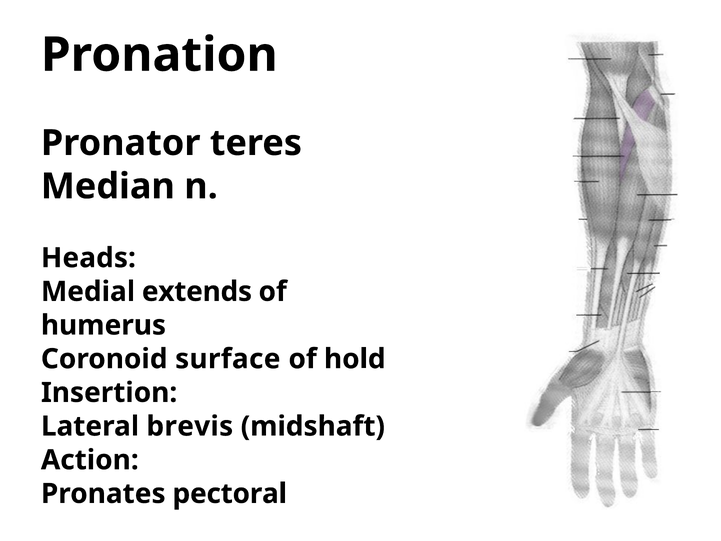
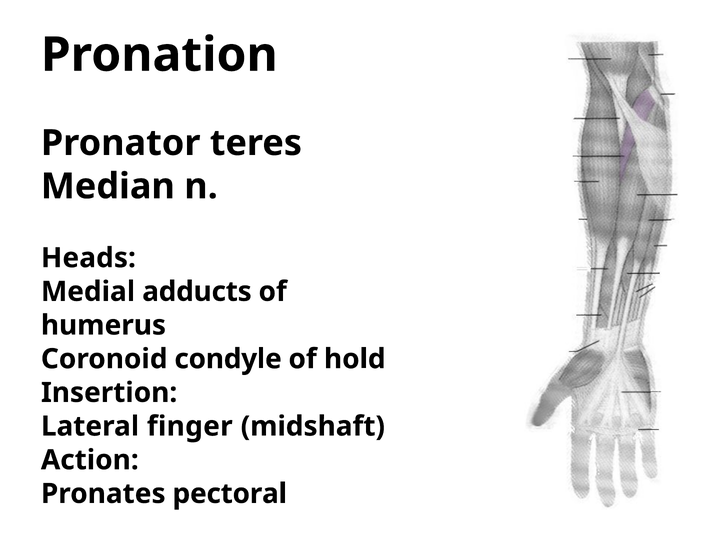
extends: extends -> adducts
surface: surface -> condyle
brevis: brevis -> finger
